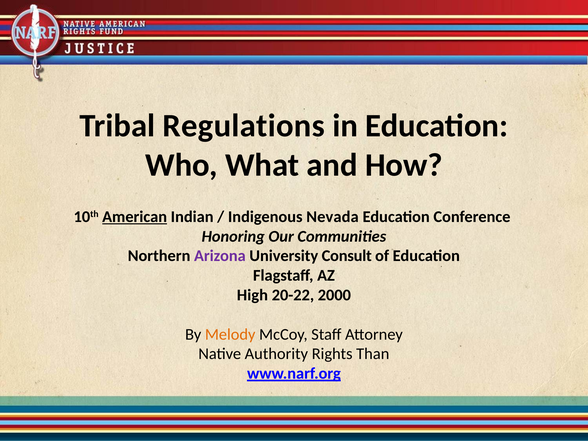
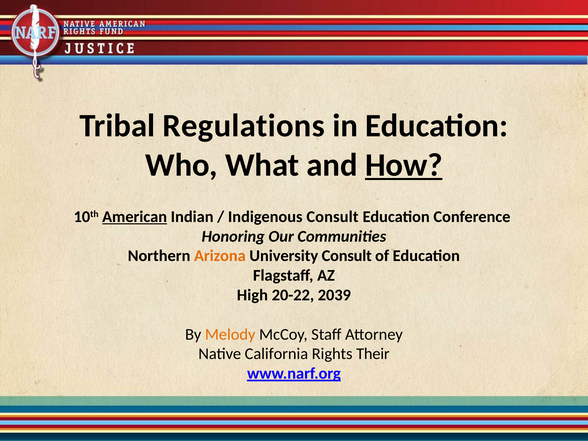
How underline: none -> present
Indigenous Nevada: Nevada -> Consult
Arizona colour: purple -> orange
2000: 2000 -> 2039
Authority: Authority -> California
Than: Than -> Their
